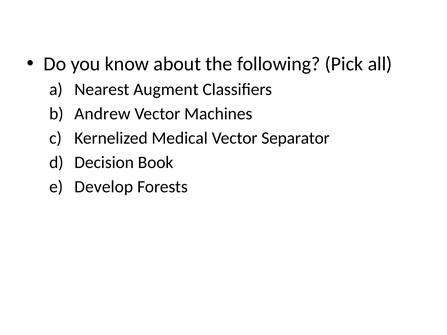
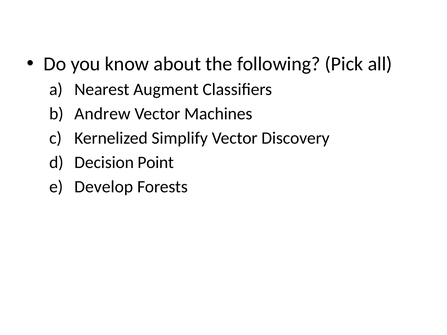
Medical: Medical -> Simplify
Separator: Separator -> Discovery
Book: Book -> Point
